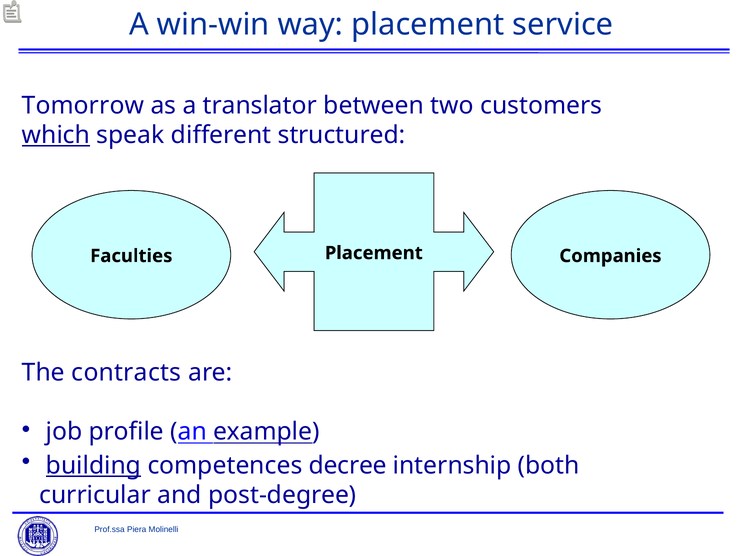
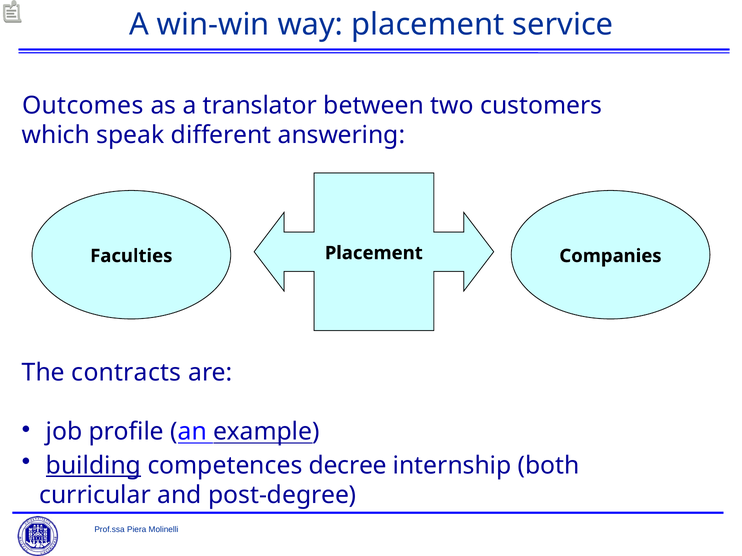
Tomorrow: Tomorrow -> Outcomes
which underline: present -> none
structured: structured -> answering
